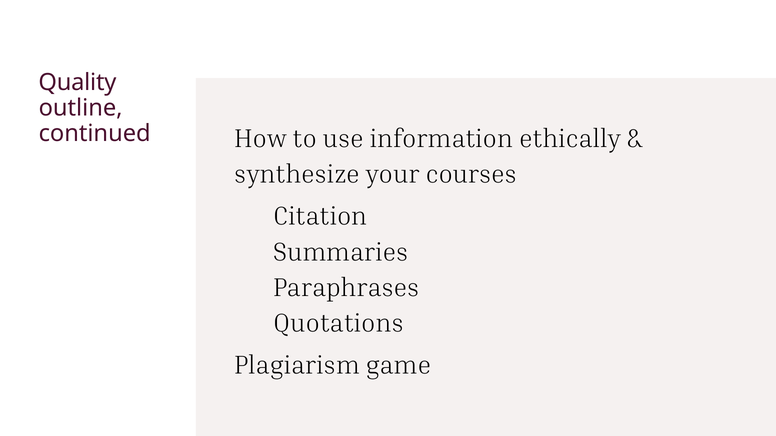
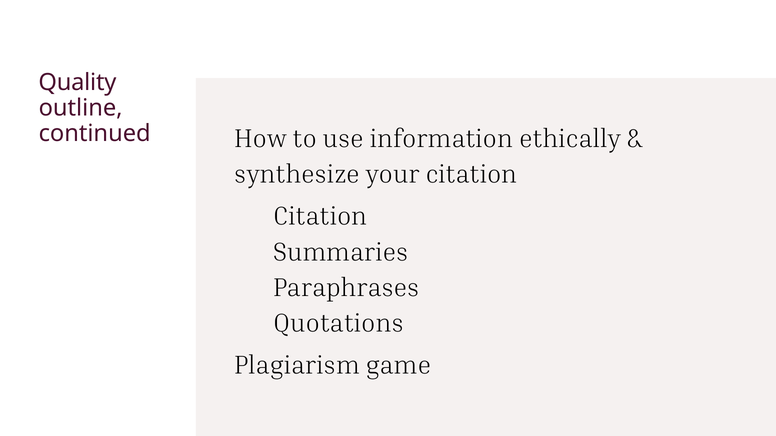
courses: courses -> citation
